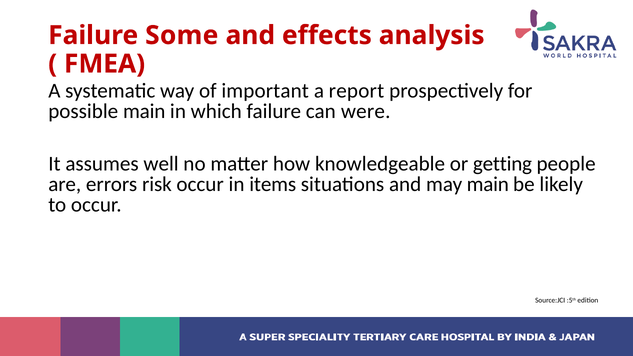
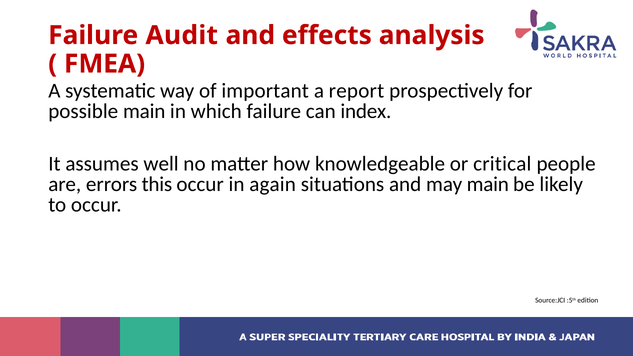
Some: Some -> Audit
were: were -> index
getting: getting -> critical
risk: risk -> this
items: items -> again
